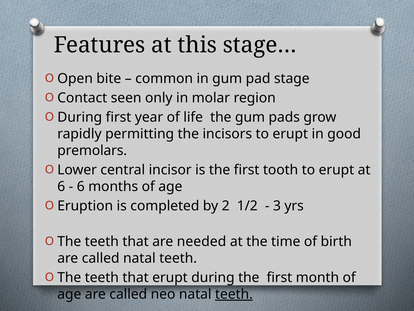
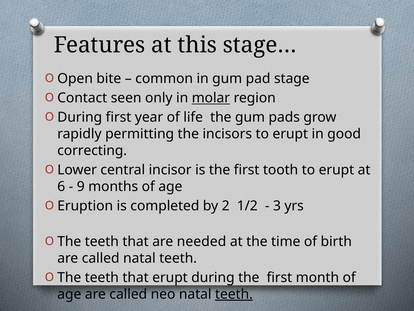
molar underline: none -> present
premolars: premolars -> correcting
6 at (81, 186): 6 -> 9
